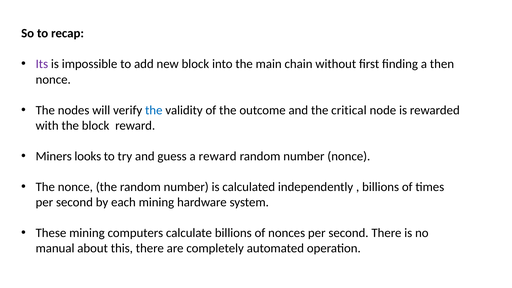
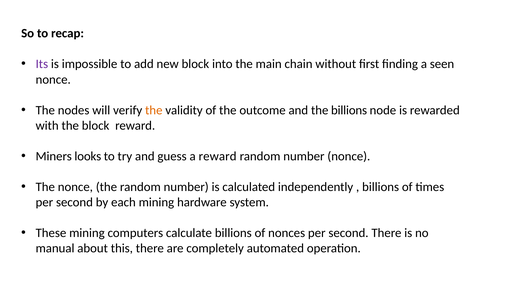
then: then -> seen
the at (154, 110) colour: blue -> orange
the critical: critical -> billions
